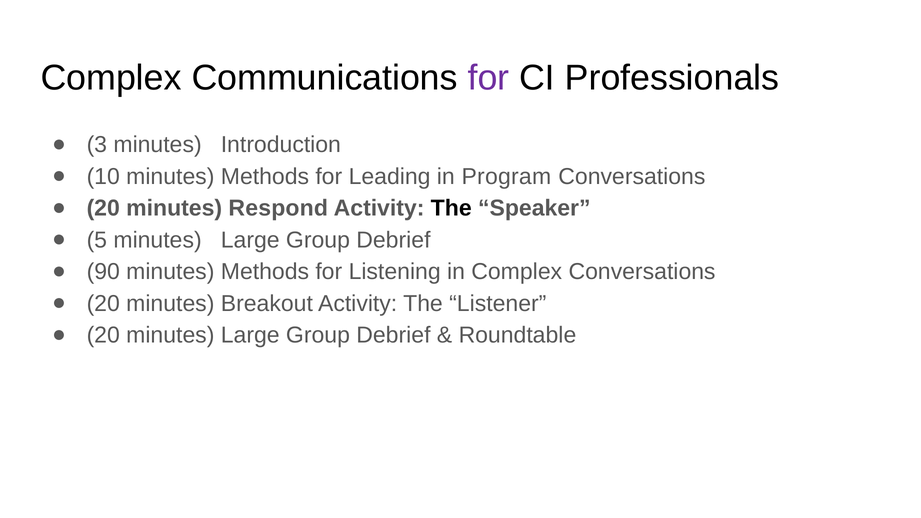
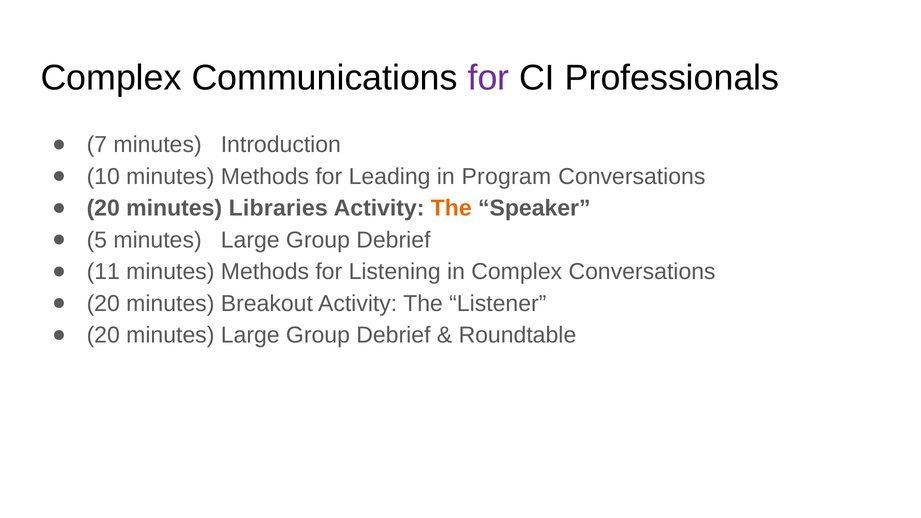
3: 3 -> 7
Respond: Respond -> Libraries
The at (451, 208) colour: black -> orange
90: 90 -> 11
